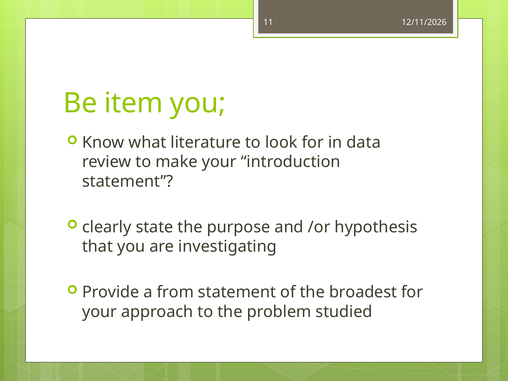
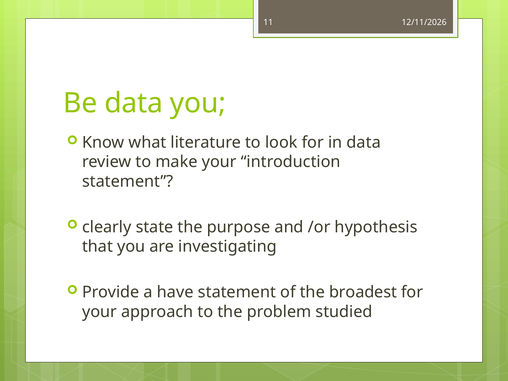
Be item: item -> data
from: from -> have
